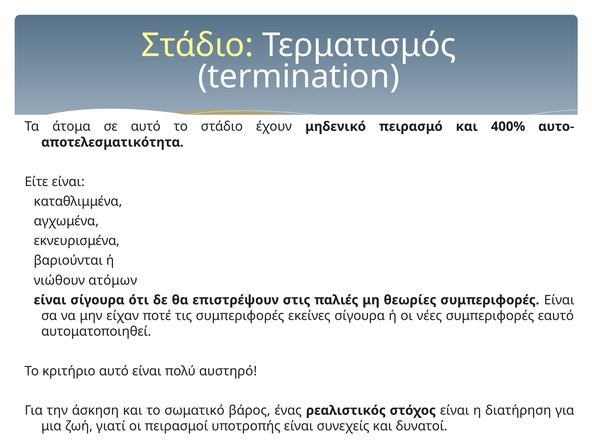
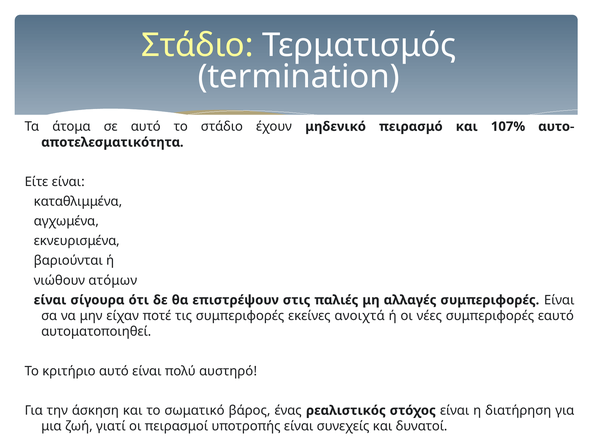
400%: 400% -> 107%
θεωρίες: θεωρίες -> αλλαγές
εκείνες σίγουρα: σίγουρα -> ανοιχτά
